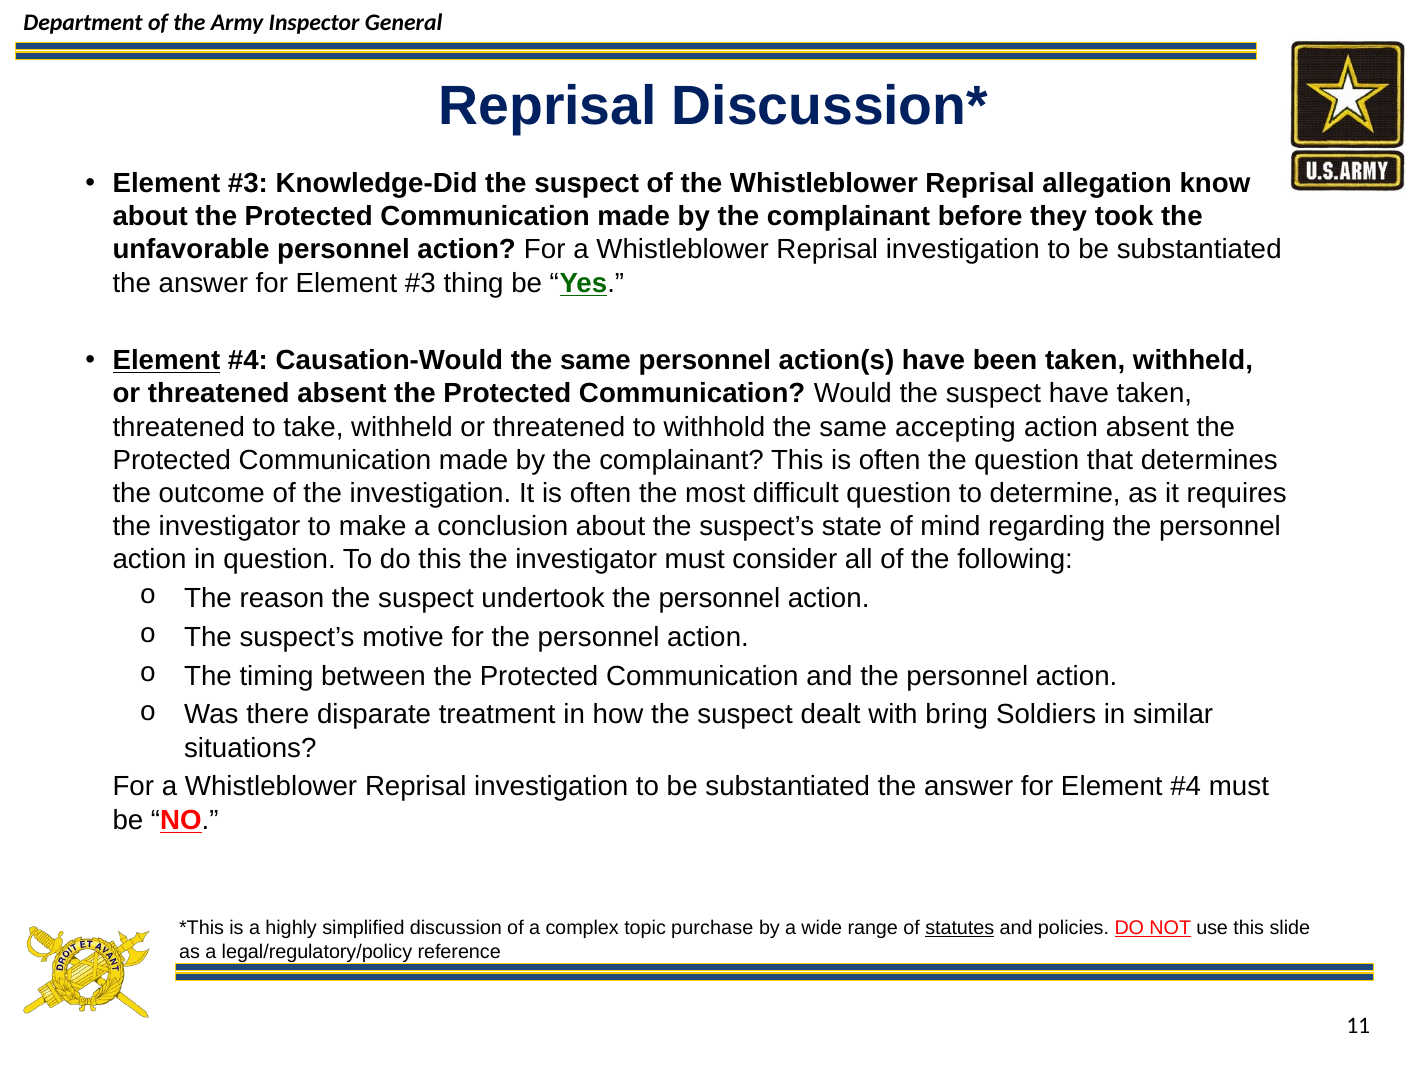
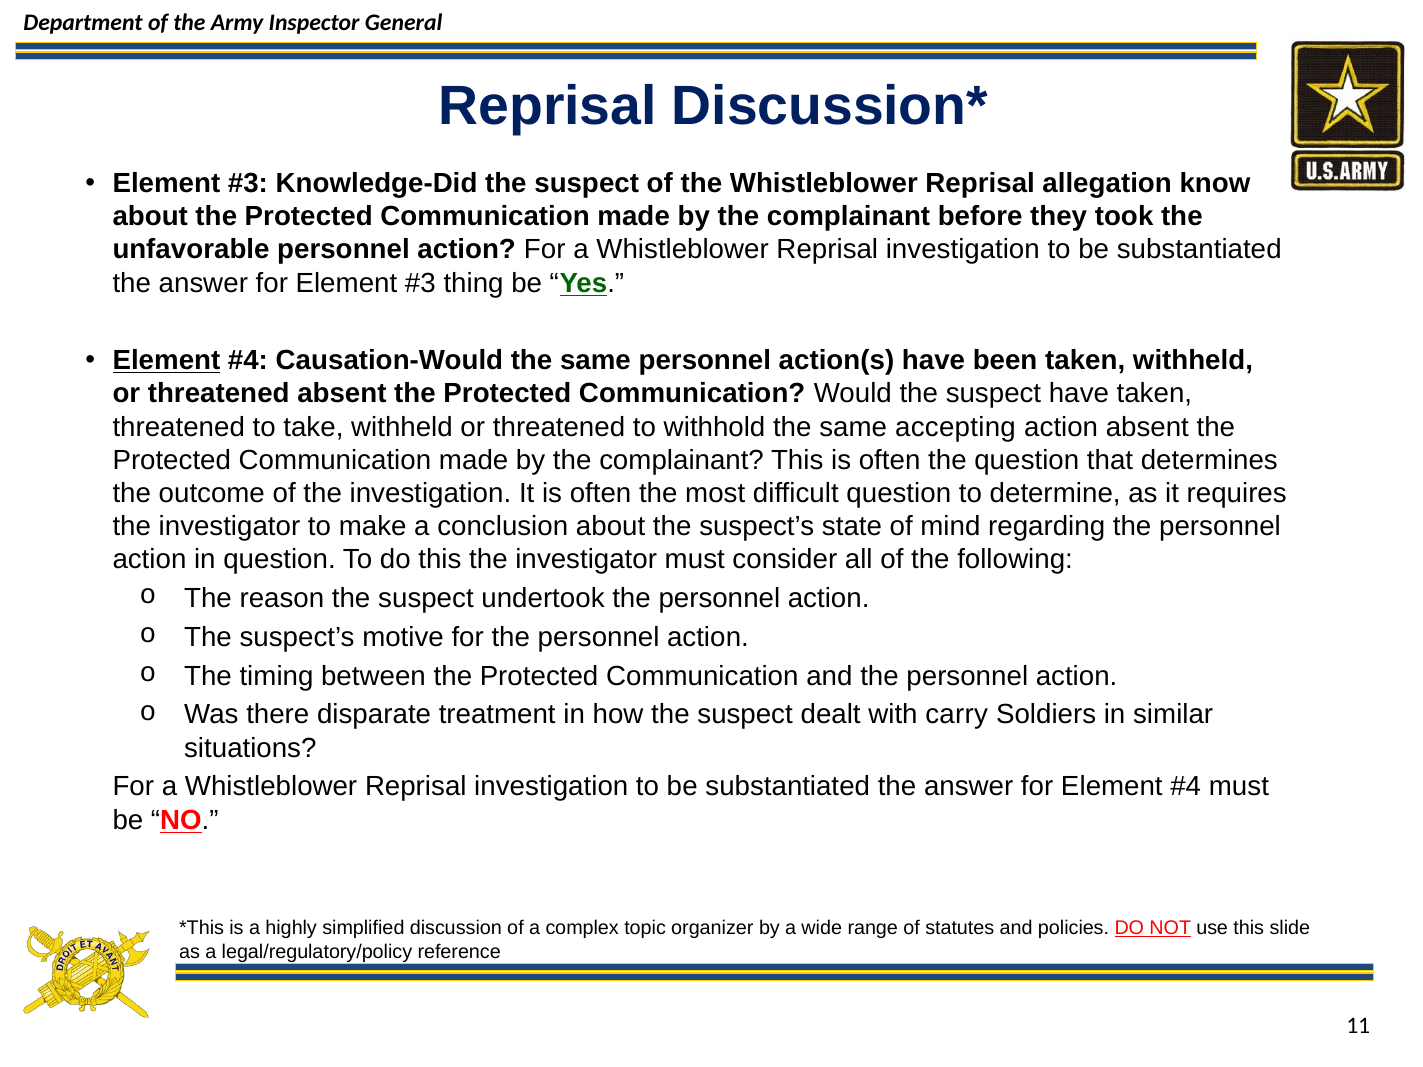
bring: bring -> carry
purchase: purchase -> organizer
statutes underline: present -> none
